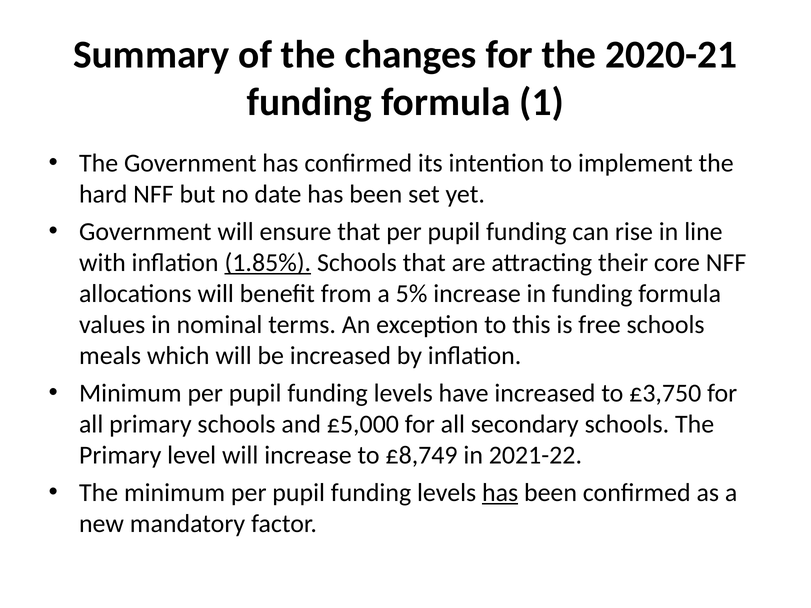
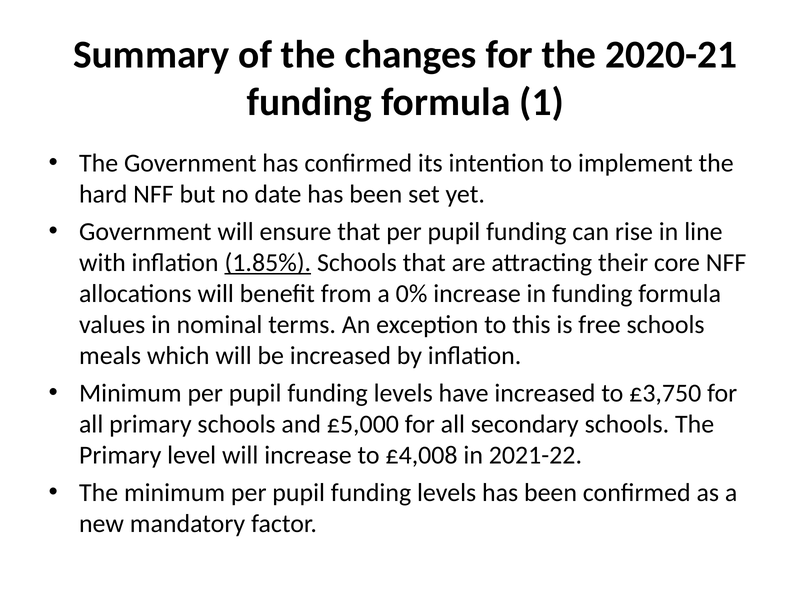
5%: 5% -> 0%
£8,749: £8,749 -> £4,008
has at (500, 493) underline: present -> none
